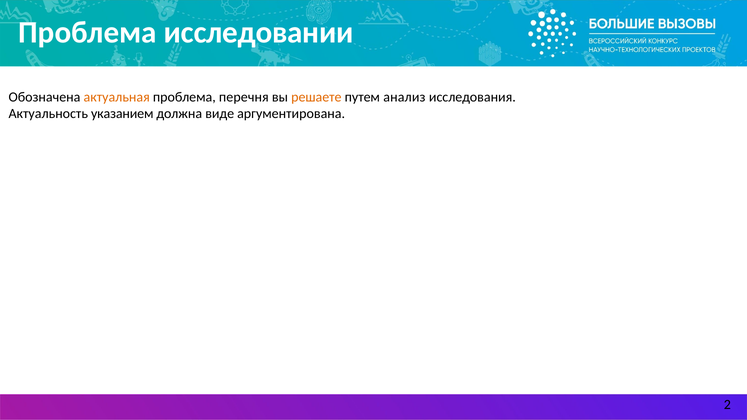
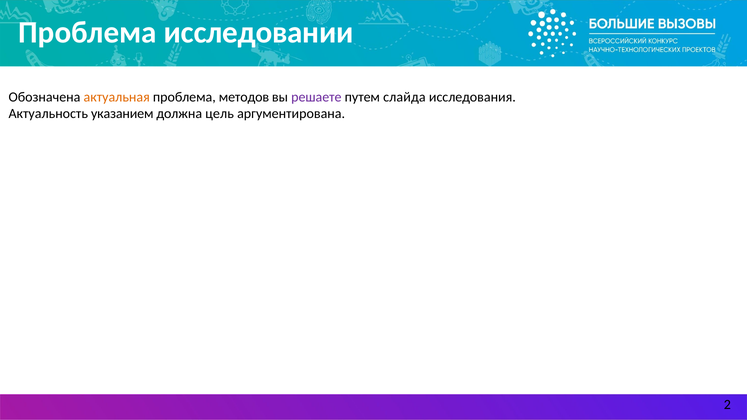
перечня: перечня -> методов
решаете colour: orange -> purple
анализ: анализ -> слайда
виде: виде -> цель
